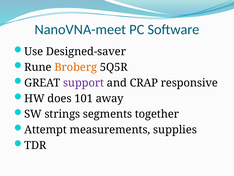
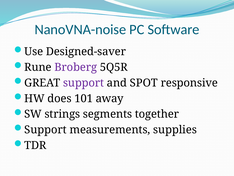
NanoVNA-meet: NanoVNA-meet -> NanoVNA-noise
Broberg colour: orange -> purple
CRAP: CRAP -> SPOT
Attempt at (46, 129): Attempt -> Support
